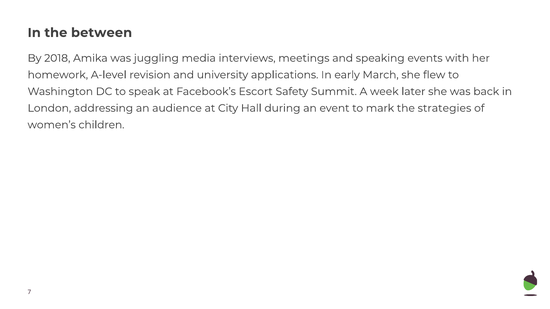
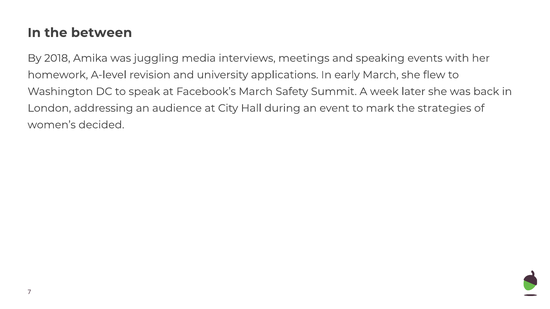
Facebook’s Escort: Escort -> March
children: children -> decided
